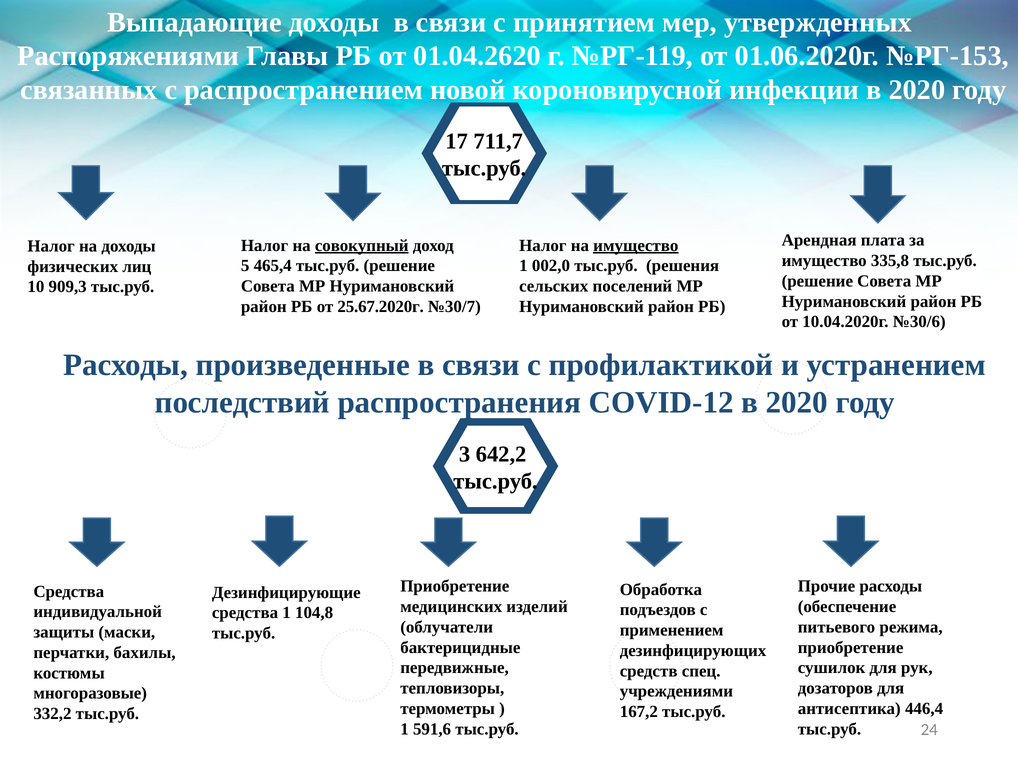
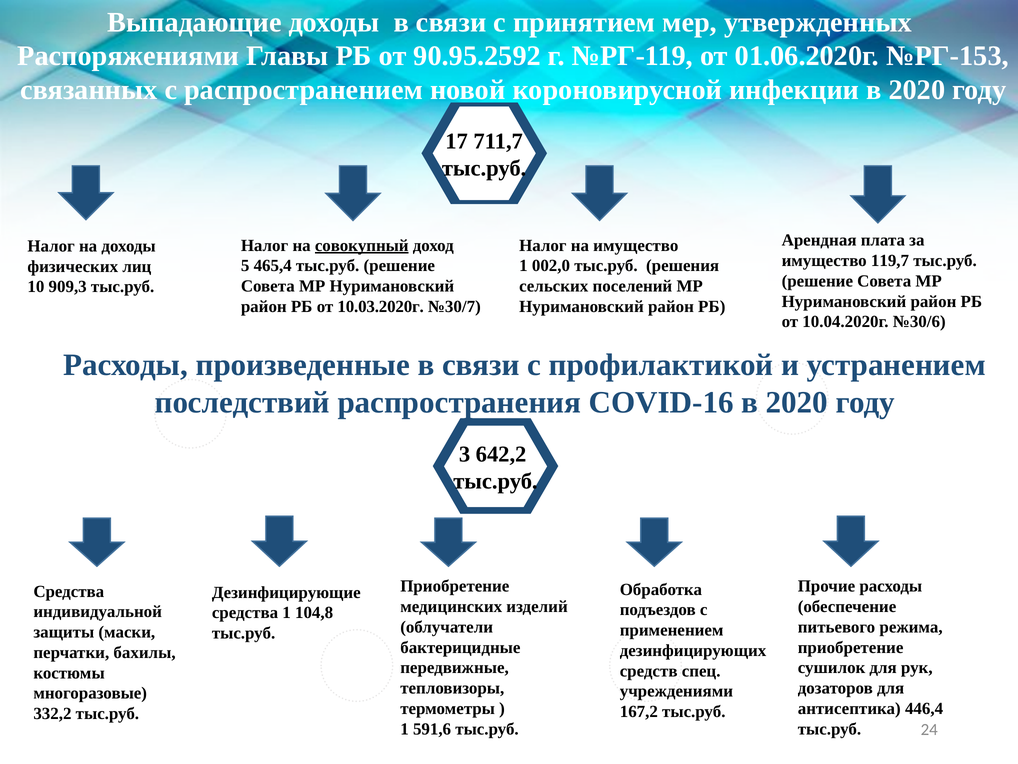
01.04.2620: 01.04.2620 -> 90.95.2592
имущество at (636, 245) underline: present -> none
335,8: 335,8 -> 119,7
25.67.2020г: 25.67.2020г -> 10.03.2020г
COVID-12: COVID-12 -> COVID-16
